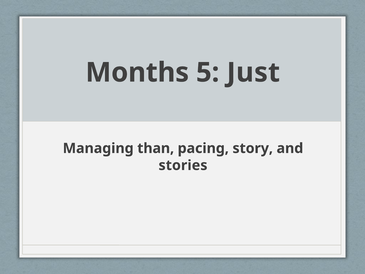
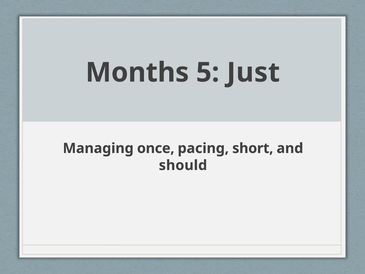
than: than -> once
story: story -> short
stories: stories -> should
